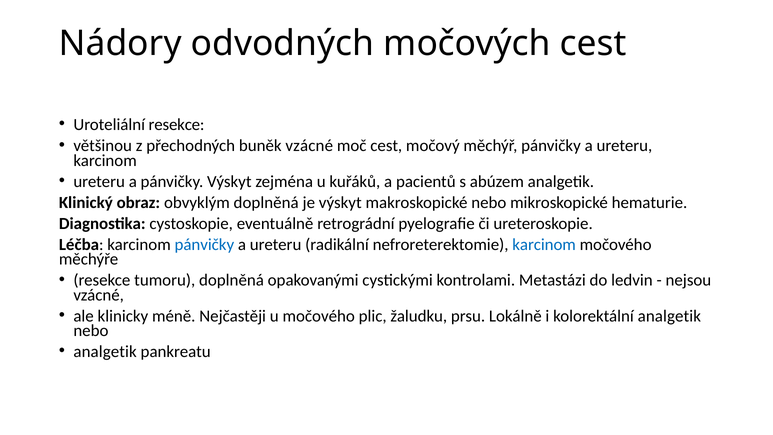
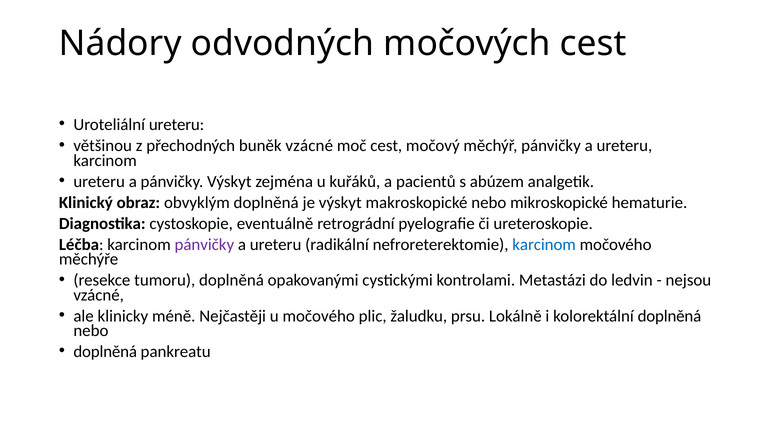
Uroteliální resekce: resekce -> ureteru
pánvičky at (204, 245) colour: blue -> purple
kolorektální analgetik: analgetik -> doplněná
analgetik at (105, 352): analgetik -> doplněná
